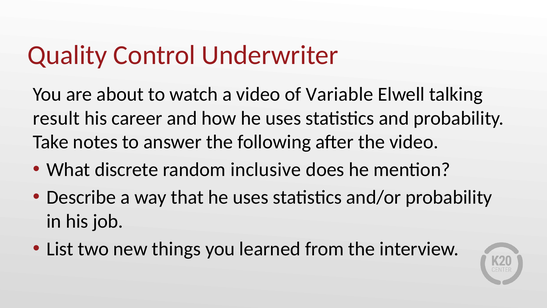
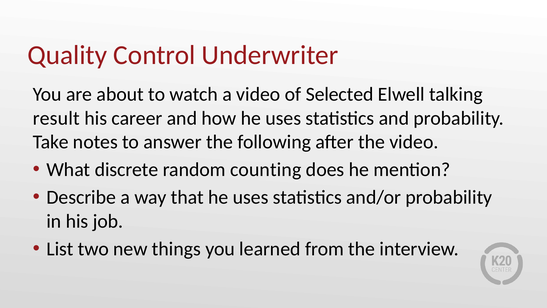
Variable: Variable -> Selected
inclusive: inclusive -> counting
